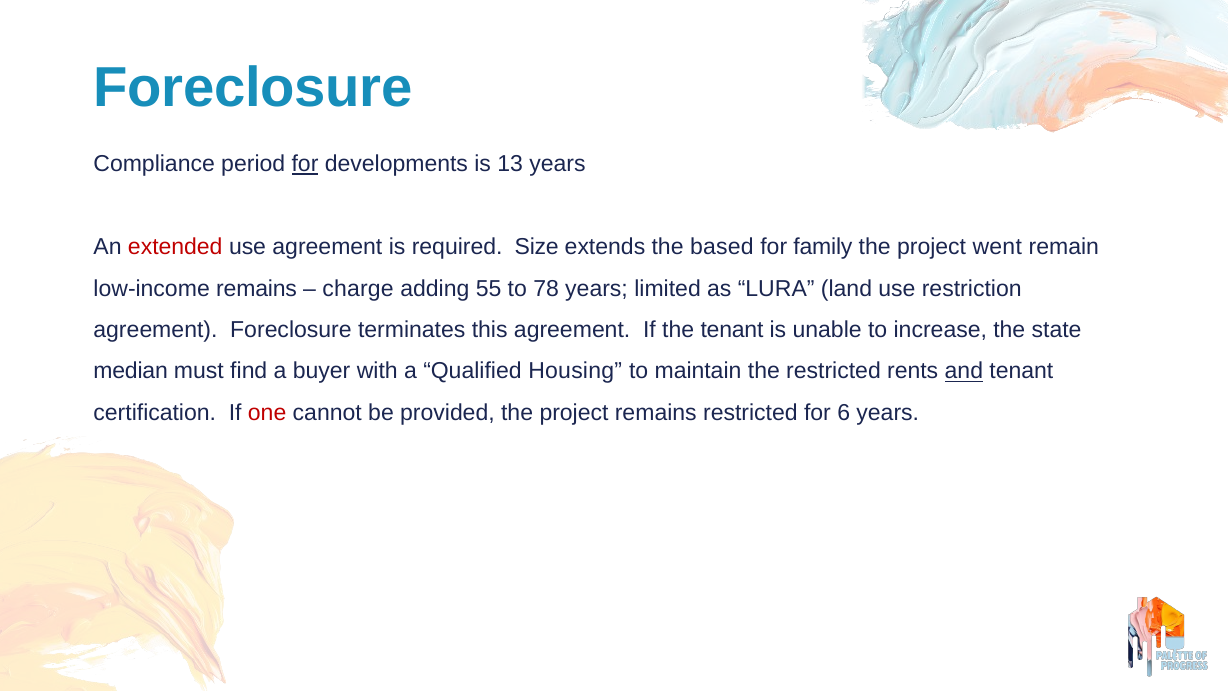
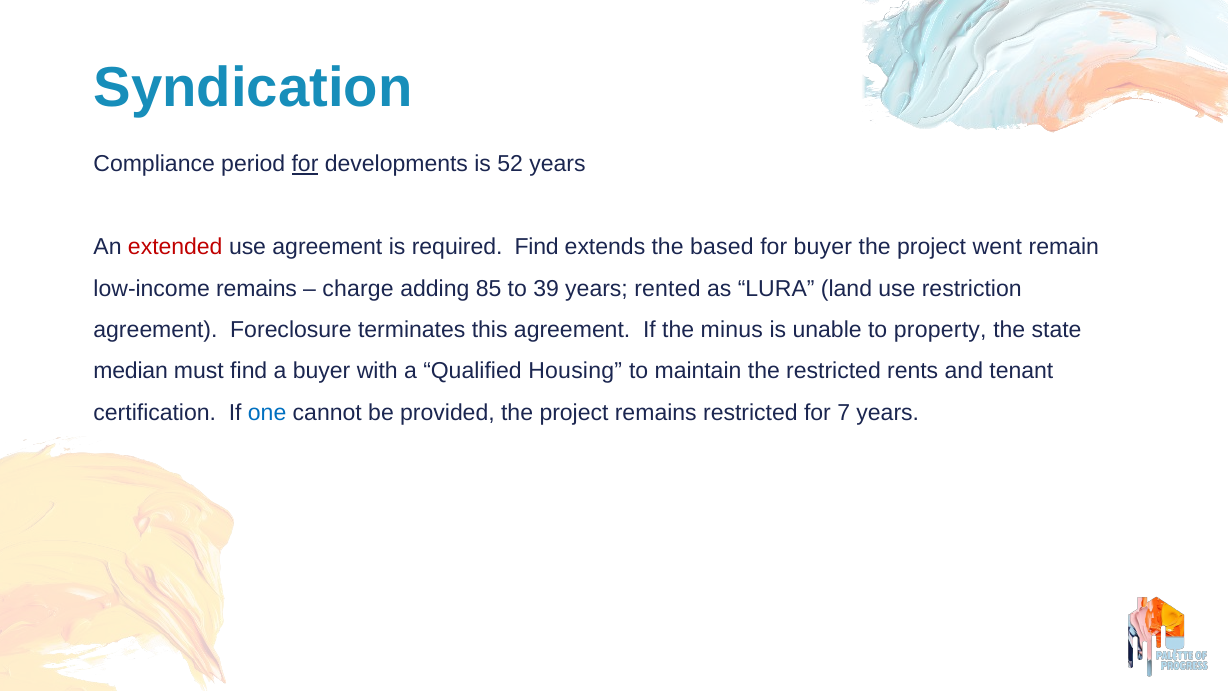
Foreclosure at (253, 87): Foreclosure -> Syndication
13: 13 -> 52
required Size: Size -> Find
for family: family -> buyer
55: 55 -> 85
78: 78 -> 39
limited: limited -> rented
the tenant: tenant -> minus
increase: increase -> property
and underline: present -> none
one colour: red -> blue
6: 6 -> 7
